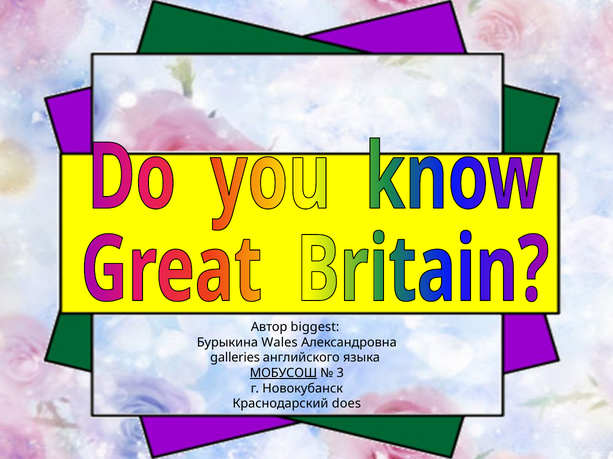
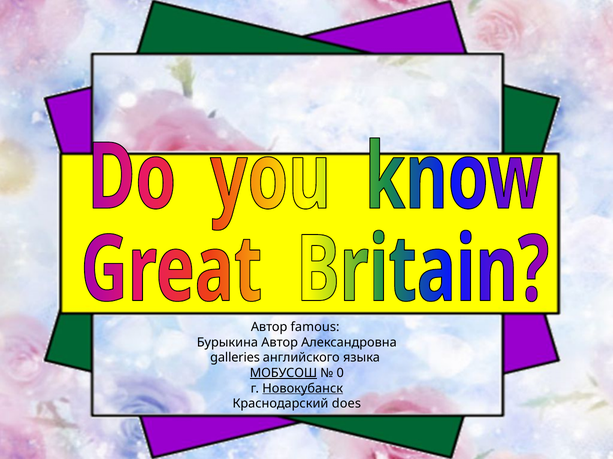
biggest: biggest -> famous
Бурыкина Wales: Wales -> Автор
3: 3 -> 0
Новокубанск underline: none -> present
